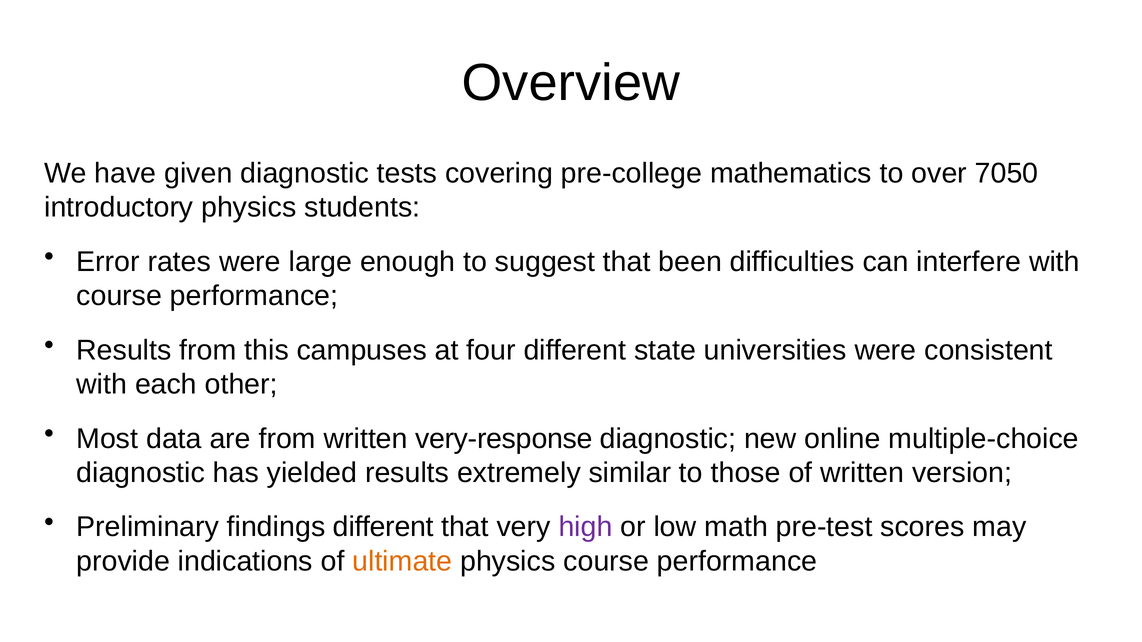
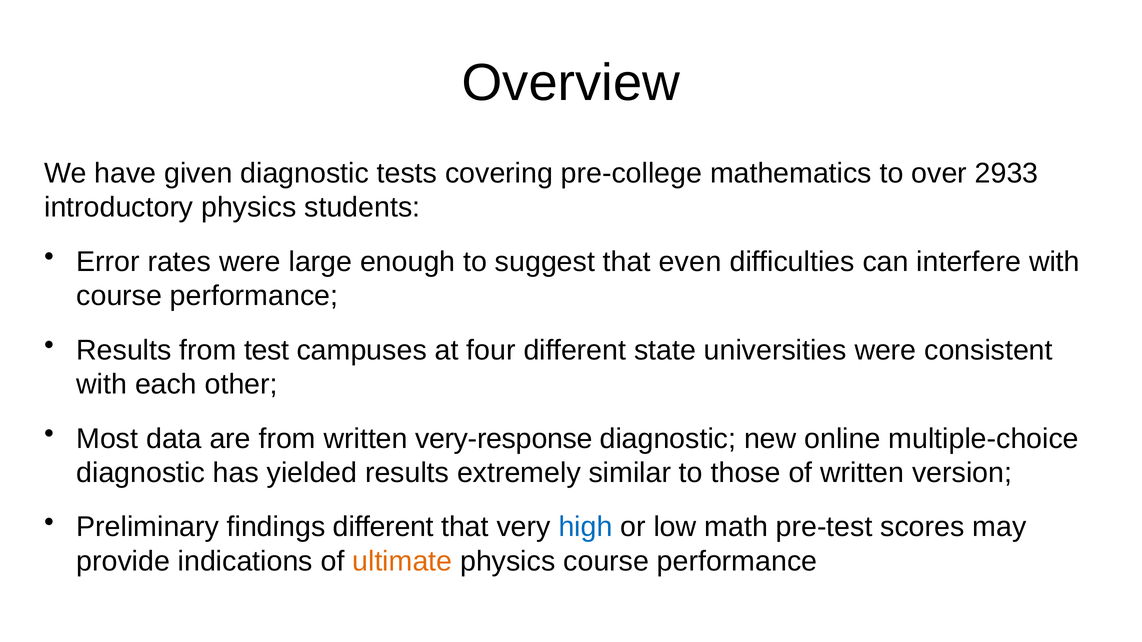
7050: 7050 -> 2933
been: been -> even
this: this -> test
high colour: purple -> blue
